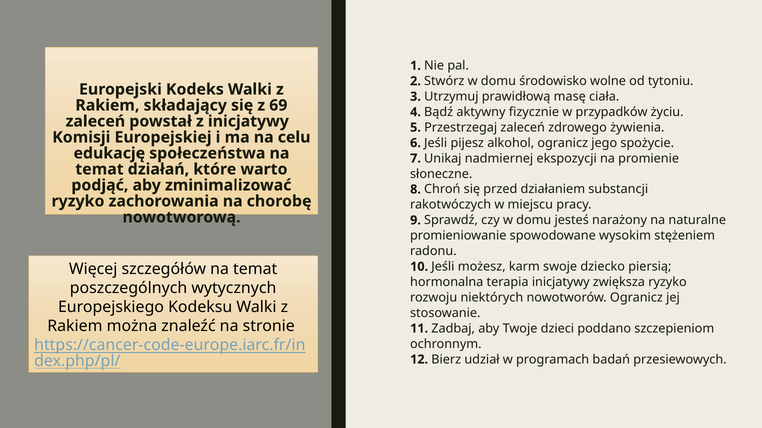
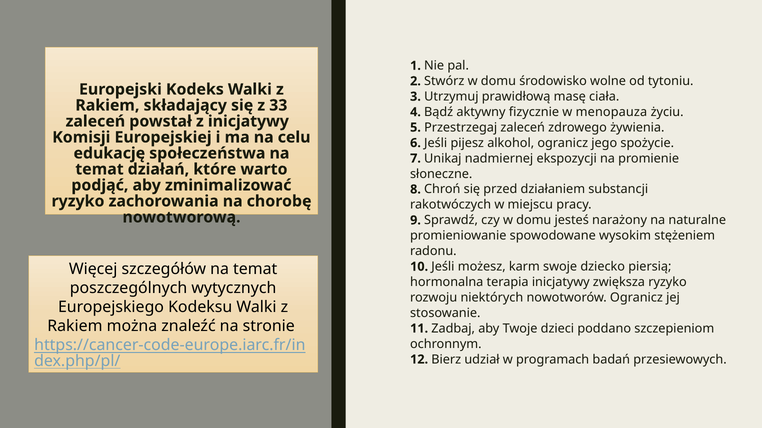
69: 69 -> 33
przypadków: przypadków -> menopauza
